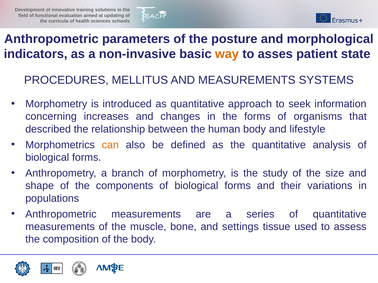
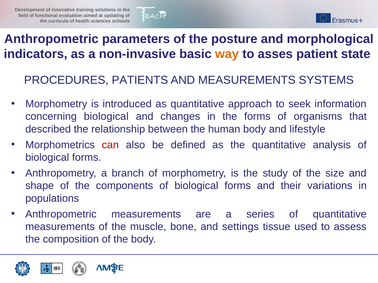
MELLITUS: MELLITUS -> PATIENTS
concerning increases: increases -> biological
can colour: orange -> red
